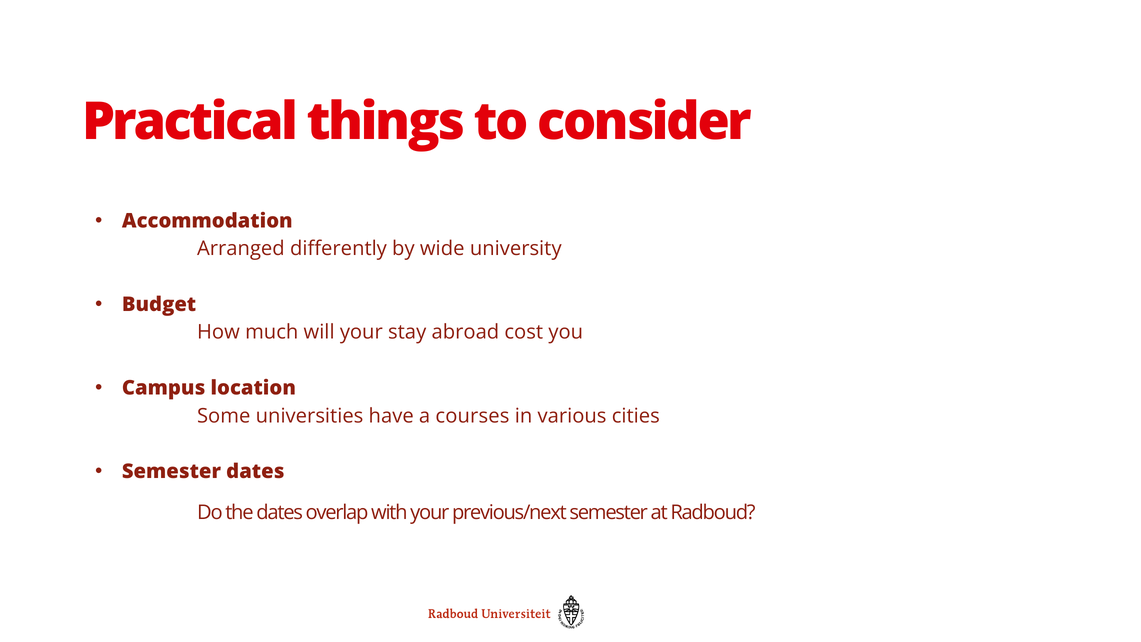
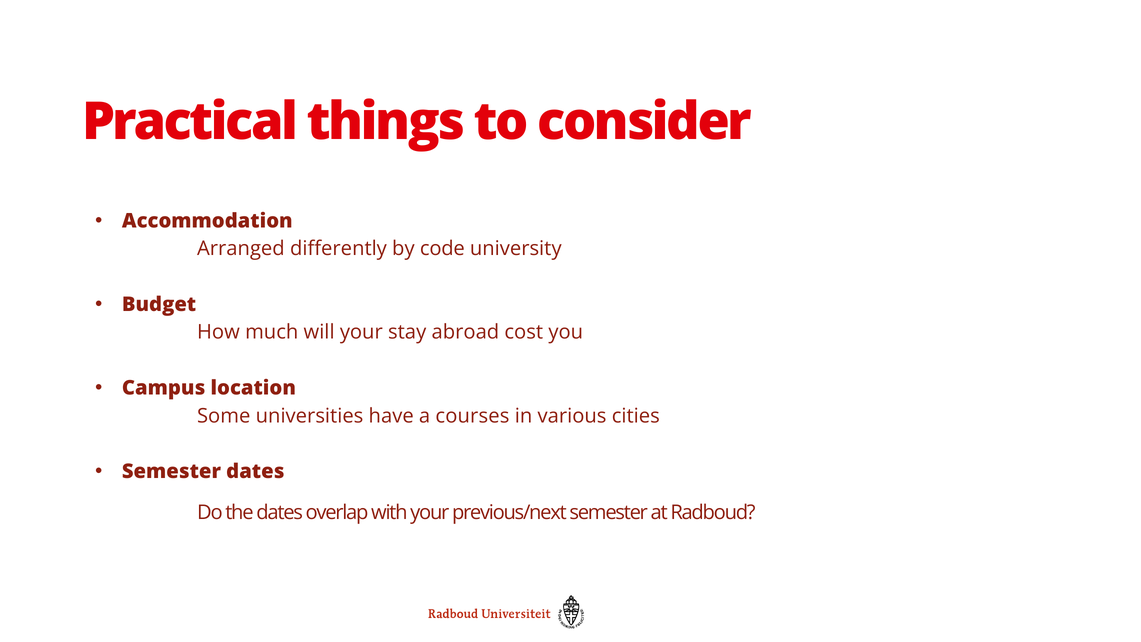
wide: wide -> code
